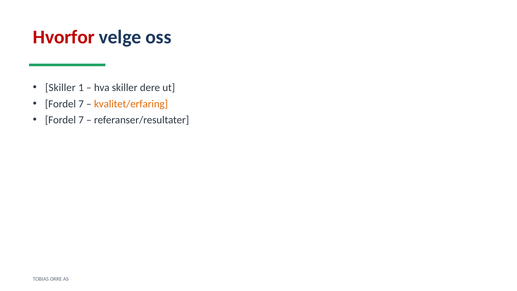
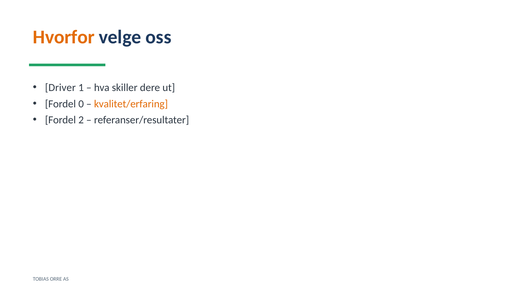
Hvorfor colour: red -> orange
Skiller at (60, 88): Skiller -> Driver
7 at (81, 104): 7 -> 0
7 at (81, 120): 7 -> 2
